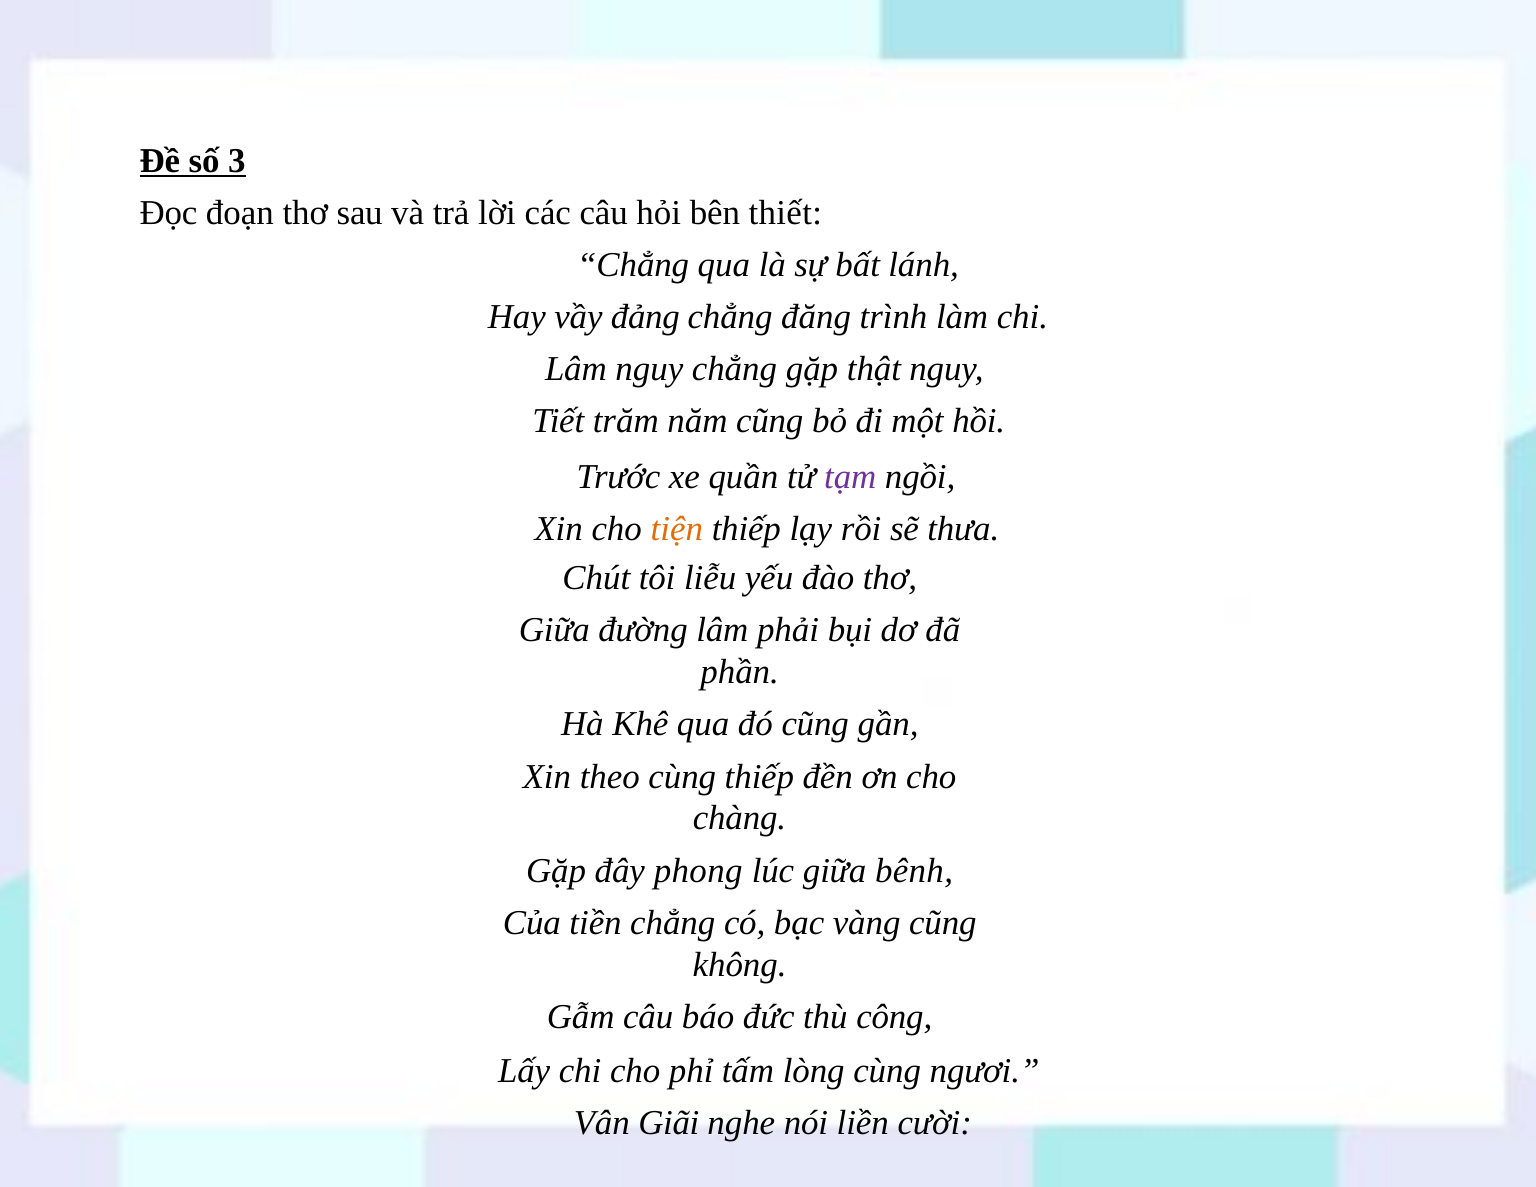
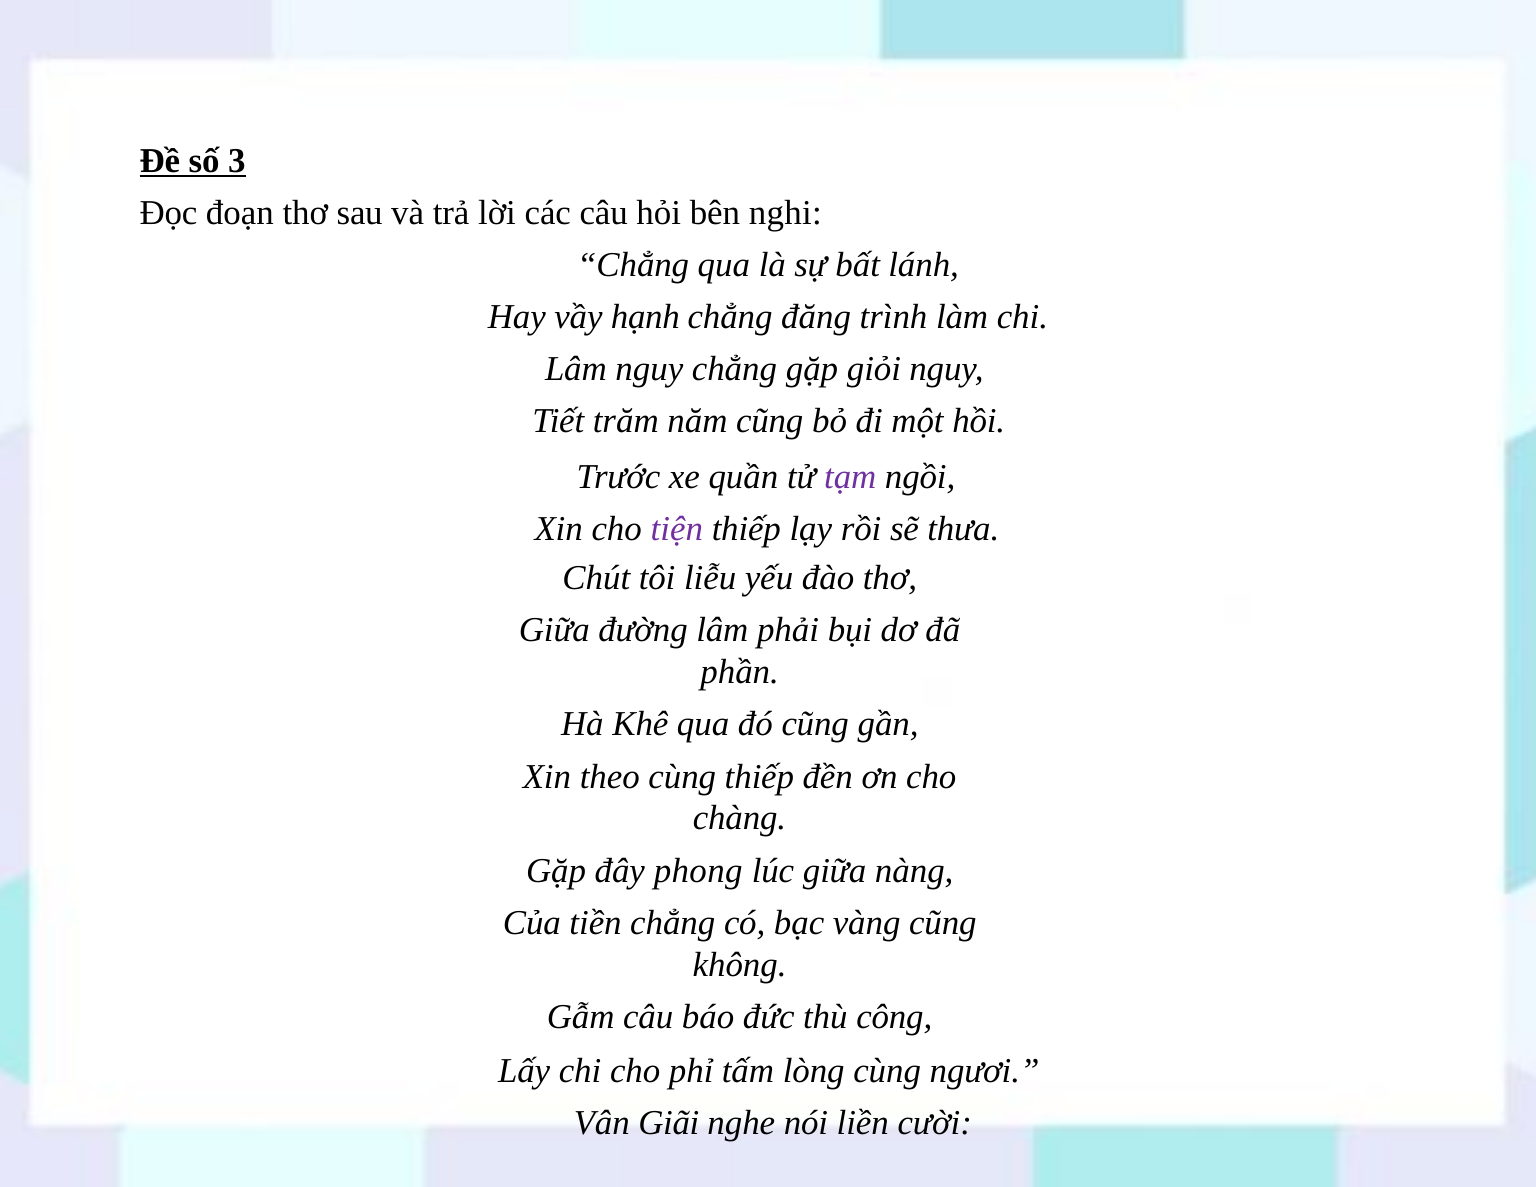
thiết: thiết -> nghi
đảng: đảng -> hạnh
thật: thật -> giỏi
tiện colour: orange -> purple
bênh: bênh -> nàng
